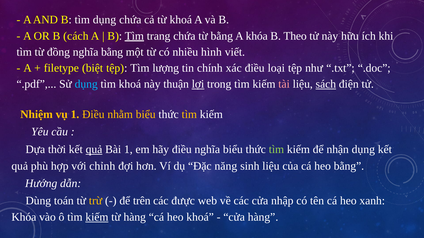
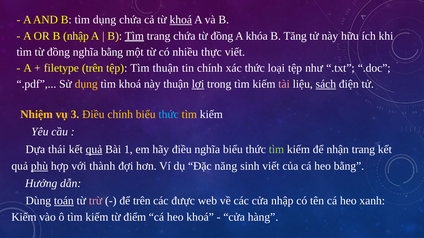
khoá at (181, 20) underline: none -> present
B cách: cách -> nhập
chứa từ bằng: bằng -> đồng
Theo: Theo -> Tăng
hình: hình -> thực
filetype biệt: biệt -> trên
Tìm lượng: lượng -> thuận
xác điều: điều -> thức
dụng at (86, 84) colour: light blue -> yellow
vụ 1: 1 -> 3
Điều nhằm: nhằm -> chính
thức at (169, 115) colour: white -> light blue
thời: thời -> thái
nhận dụng: dụng -> trang
phù underline: none -> present
chỉnh: chỉnh -> thành
sinh liệu: liệu -> viết
toán underline: none -> present
trừ colour: yellow -> pink
Khóa at (24, 218): Khóa -> Kiếm
kiếm at (97, 218) underline: present -> none
từ hàng: hàng -> điểm
